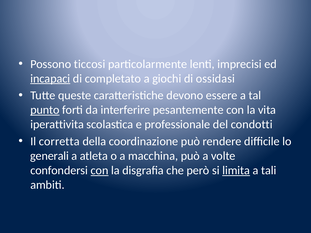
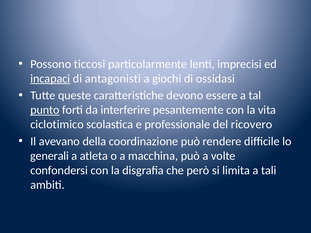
completato: completato -> antagonisti
iperattivita: iperattivita -> ciclotimico
condotti: condotti -> ricovero
corretta: corretta -> avevano
con at (100, 171) underline: present -> none
limita underline: present -> none
